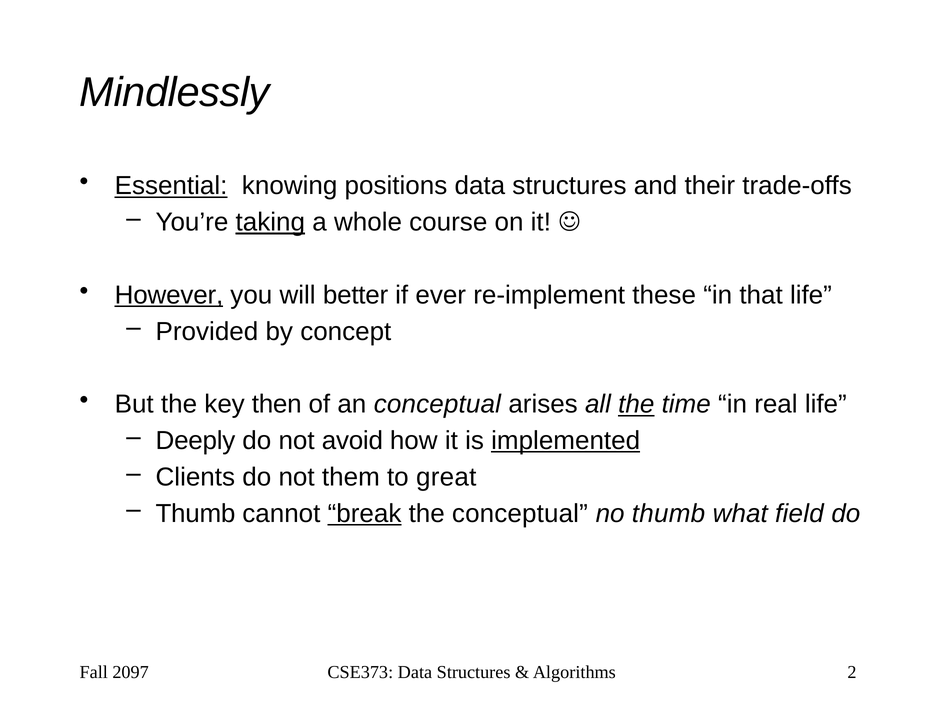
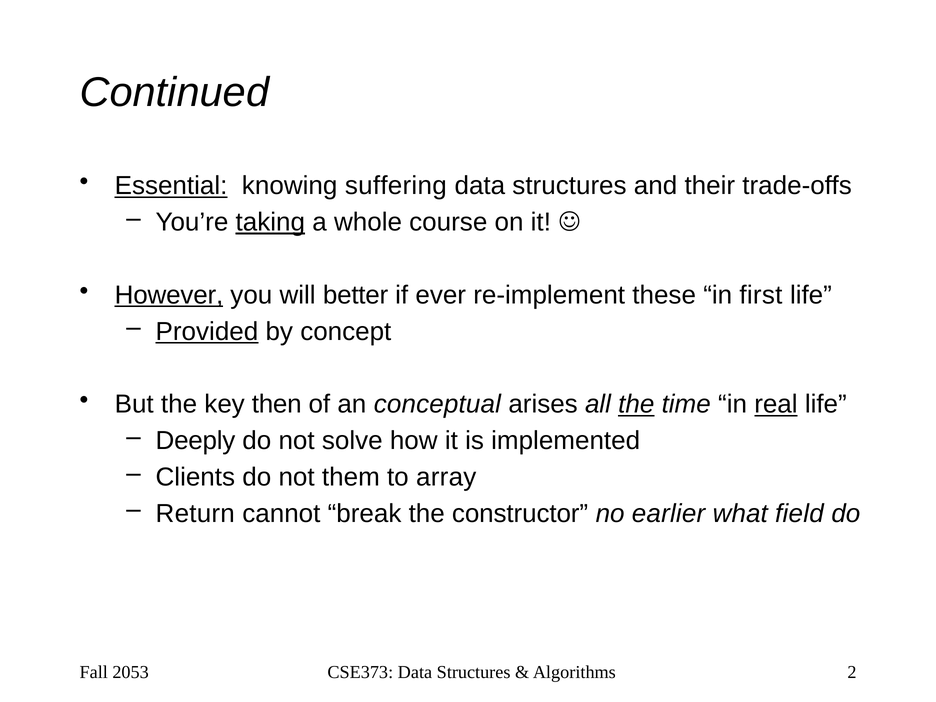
Mindlessly: Mindlessly -> Continued
positions: positions -> suffering
that: that -> first
Provided underline: none -> present
real underline: none -> present
avoid: avoid -> solve
implemented underline: present -> none
great: great -> array
Thumb at (195, 514): Thumb -> Return
break underline: present -> none
the conceptual: conceptual -> constructor
no thumb: thumb -> earlier
2097: 2097 -> 2053
